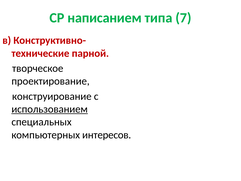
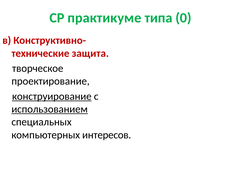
написанием: написанием -> практикуме
7: 7 -> 0
парной: парной -> защита
конструирование underline: none -> present
